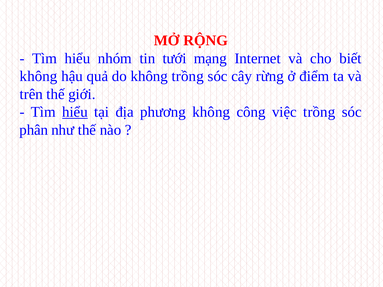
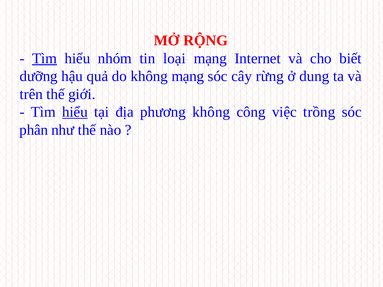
Tìm at (45, 58) underline: none -> present
tưới: tưới -> loại
không at (39, 76): không -> dưỡng
không trồng: trồng -> mạng
điểm: điểm -> dung
